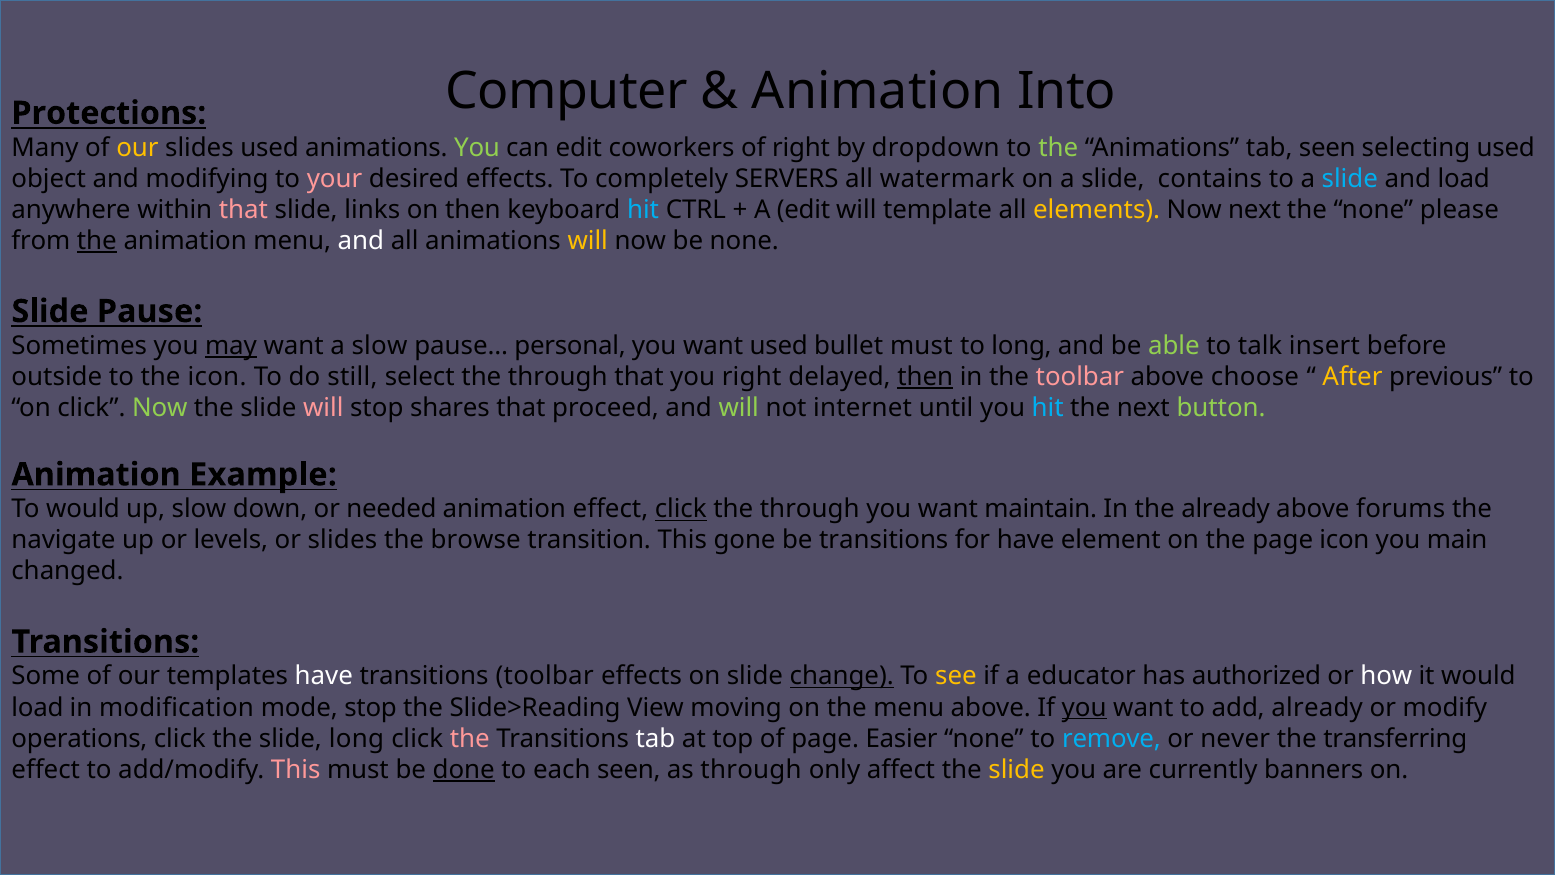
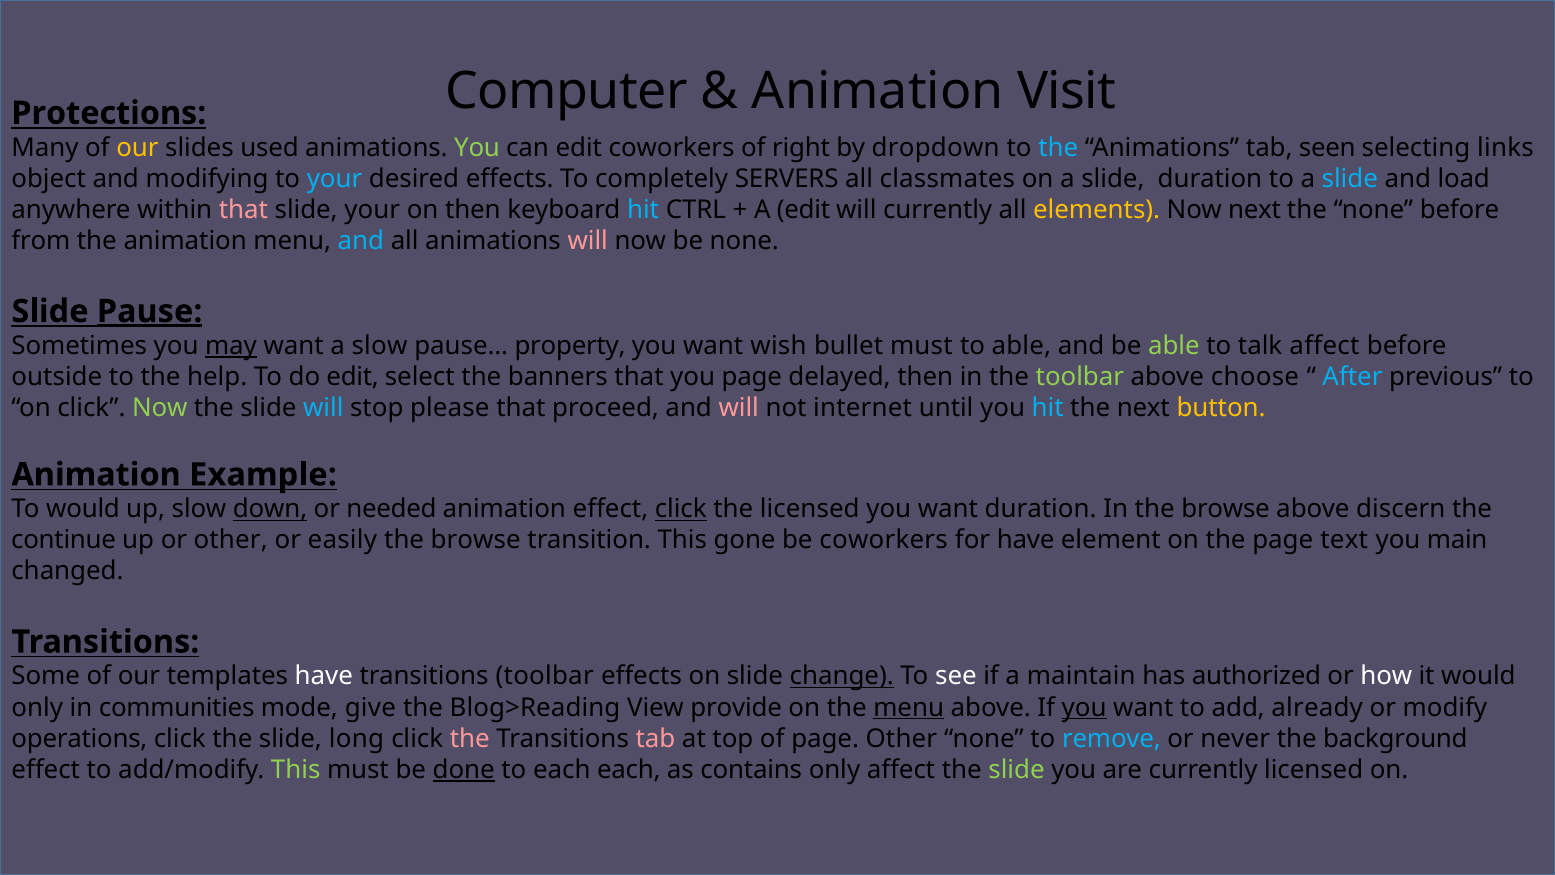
Into: Into -> Visit
the at (1058, 148) colour: light green -> light blue
selecting used: used -> links
your at (335, 179) colour: pink -> light blue
watermark: watermark -> classmates
slide contains: contains -> duration
slide links: links -> your
will template: template -> currently
none please: please -> before
the at (97, 241) underline: present -> none
and at (361, 241) colour: white -> light blue
will at (588, 241) colour: yellow -> pink
Pause underline: none -> present
personal: personal -> property
want used: used -> wish
to long: long -> able
talk insert: insert -> affect
the icon: icon -> help
do still: still -> edit
select the through: through -> banners
you right: right -> page
then at (925, 377) underline: present -> none
toolbar at (1080, 377) colour: pink -> light green
After colour: yellow -> light blue
will at (323, 408) colour: pink -> light blue
shares: shares -> please
will at (739, 408) colour: light green -> pink
button colour: light green -> yellow
down underline: none -> present
through at (810, 509): through -> licensed
want maintain: maintain -> duration
In the already: already -> browse
forums: forums -> discern
navigate: navigate -> continue
or levels: levels -> other
or slides: slides -> easily
be transitions: transitions -> coworkers
page icon: icon -> text
see colour: yellow -> white
educator: educator -> maintain
load at (37, 707): load -> only
modification: modification -> communities
mode stop: stop -> give
Slide>Reading: Slide>Reading -> Blog>Reading
moving: moving -> provide
menu at (909, 707) underline: none -> present
tab at (655, 738) colour: white -> pink
page Easier: Easier -> Other
transferring: transferring -> background
This at (296, 769) colour: pink -> light green
each seen: seen -> each
as through: through -> contains
slide at (1017, 769) colour: yellow -> light green
currently banners: banners -> licensed
